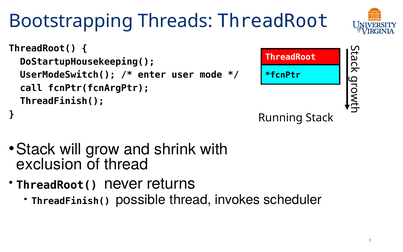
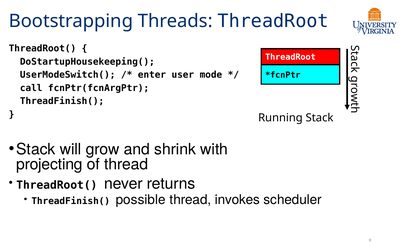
exclusion: exclusion -> projecting
